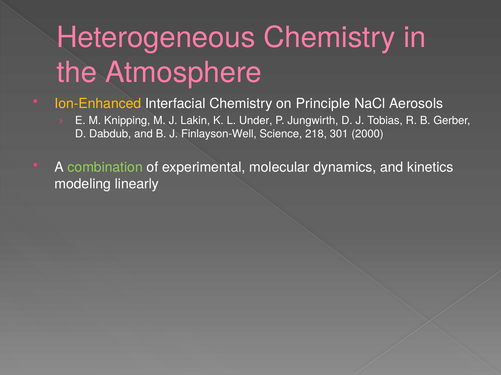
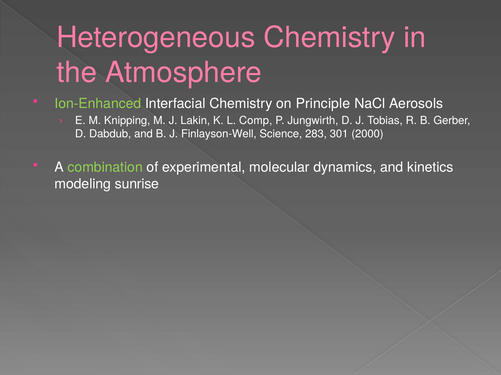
Ion-Enhanced colour: yellow -> light green
Under: Under -> Comp
218: 218 -> 283
linearly: linearly -> sunrise
